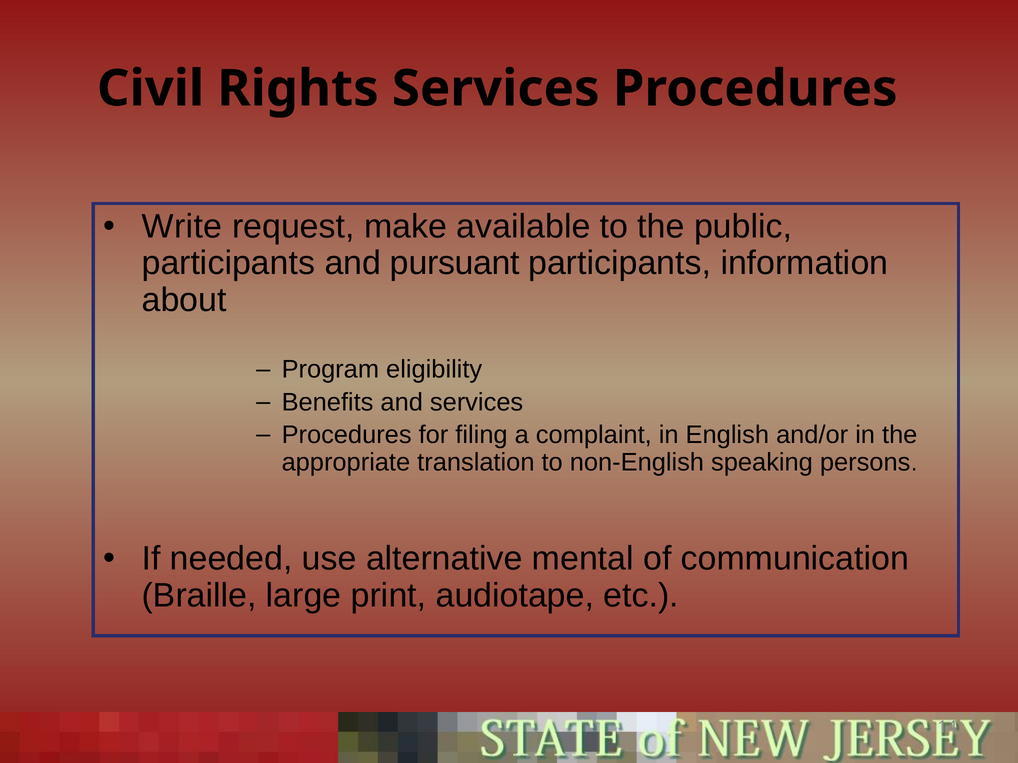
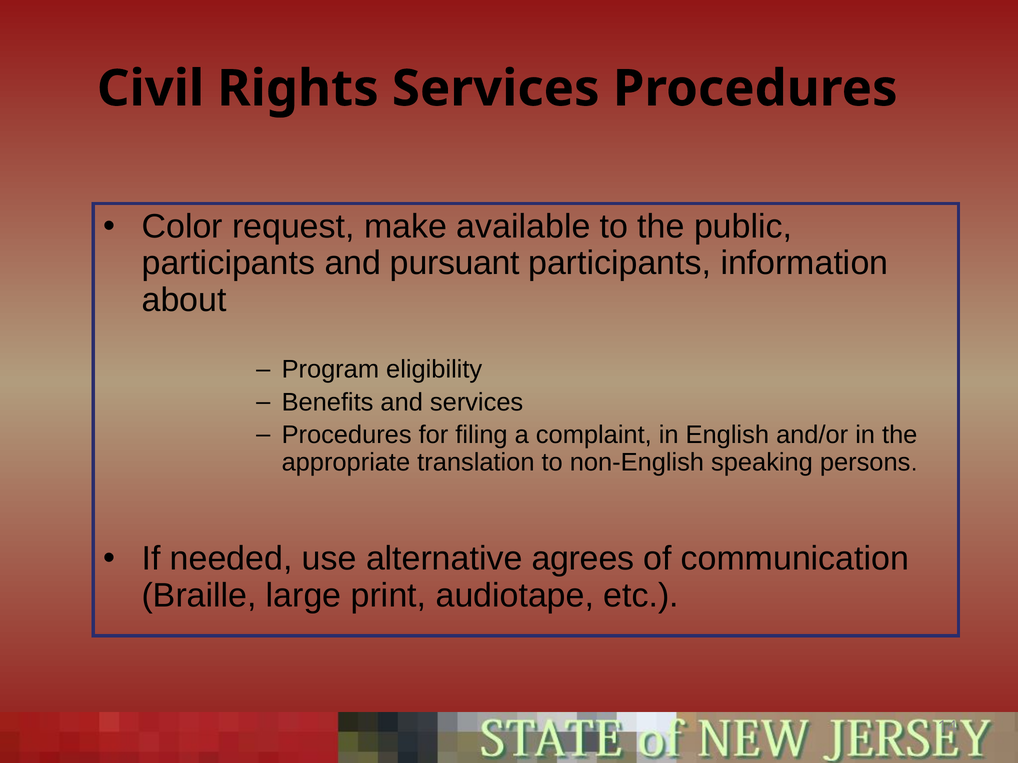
Write: Write -> Color
mental: mental -> agrees
